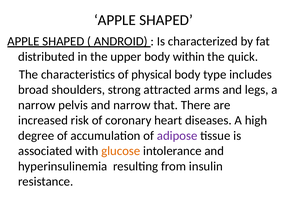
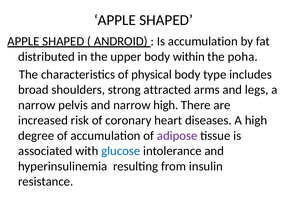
Is characterized: characterized -> accumulation
quick: quick -> poha
narrow that: that -> high
glucose colour: orange -> blue
